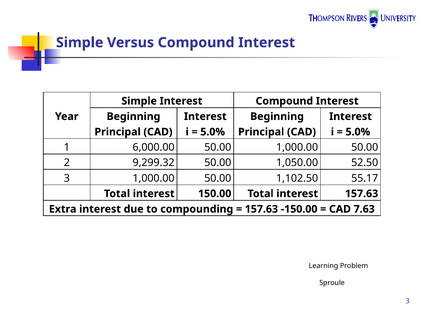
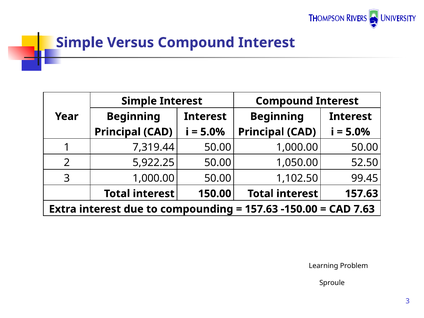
6,000.00: 6,000.00 -> 7,319.44
9,299.32: 9,299.32 -> 5,922.25
55.17: 55.17 -> 99.45
